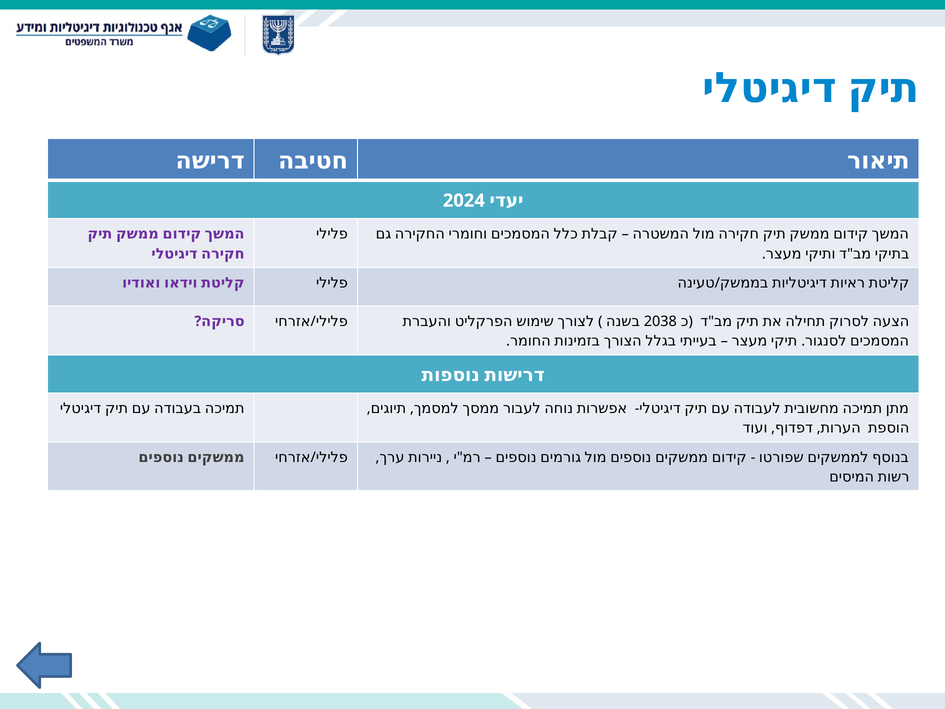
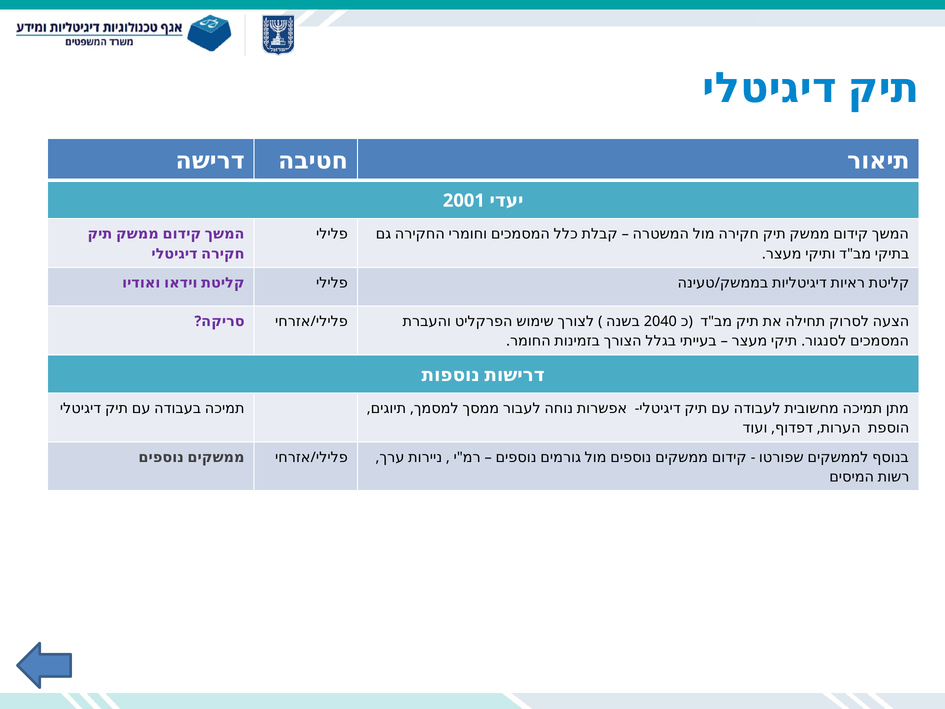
2024: 2024 -> 2001
2038: 2038 -> 2040
